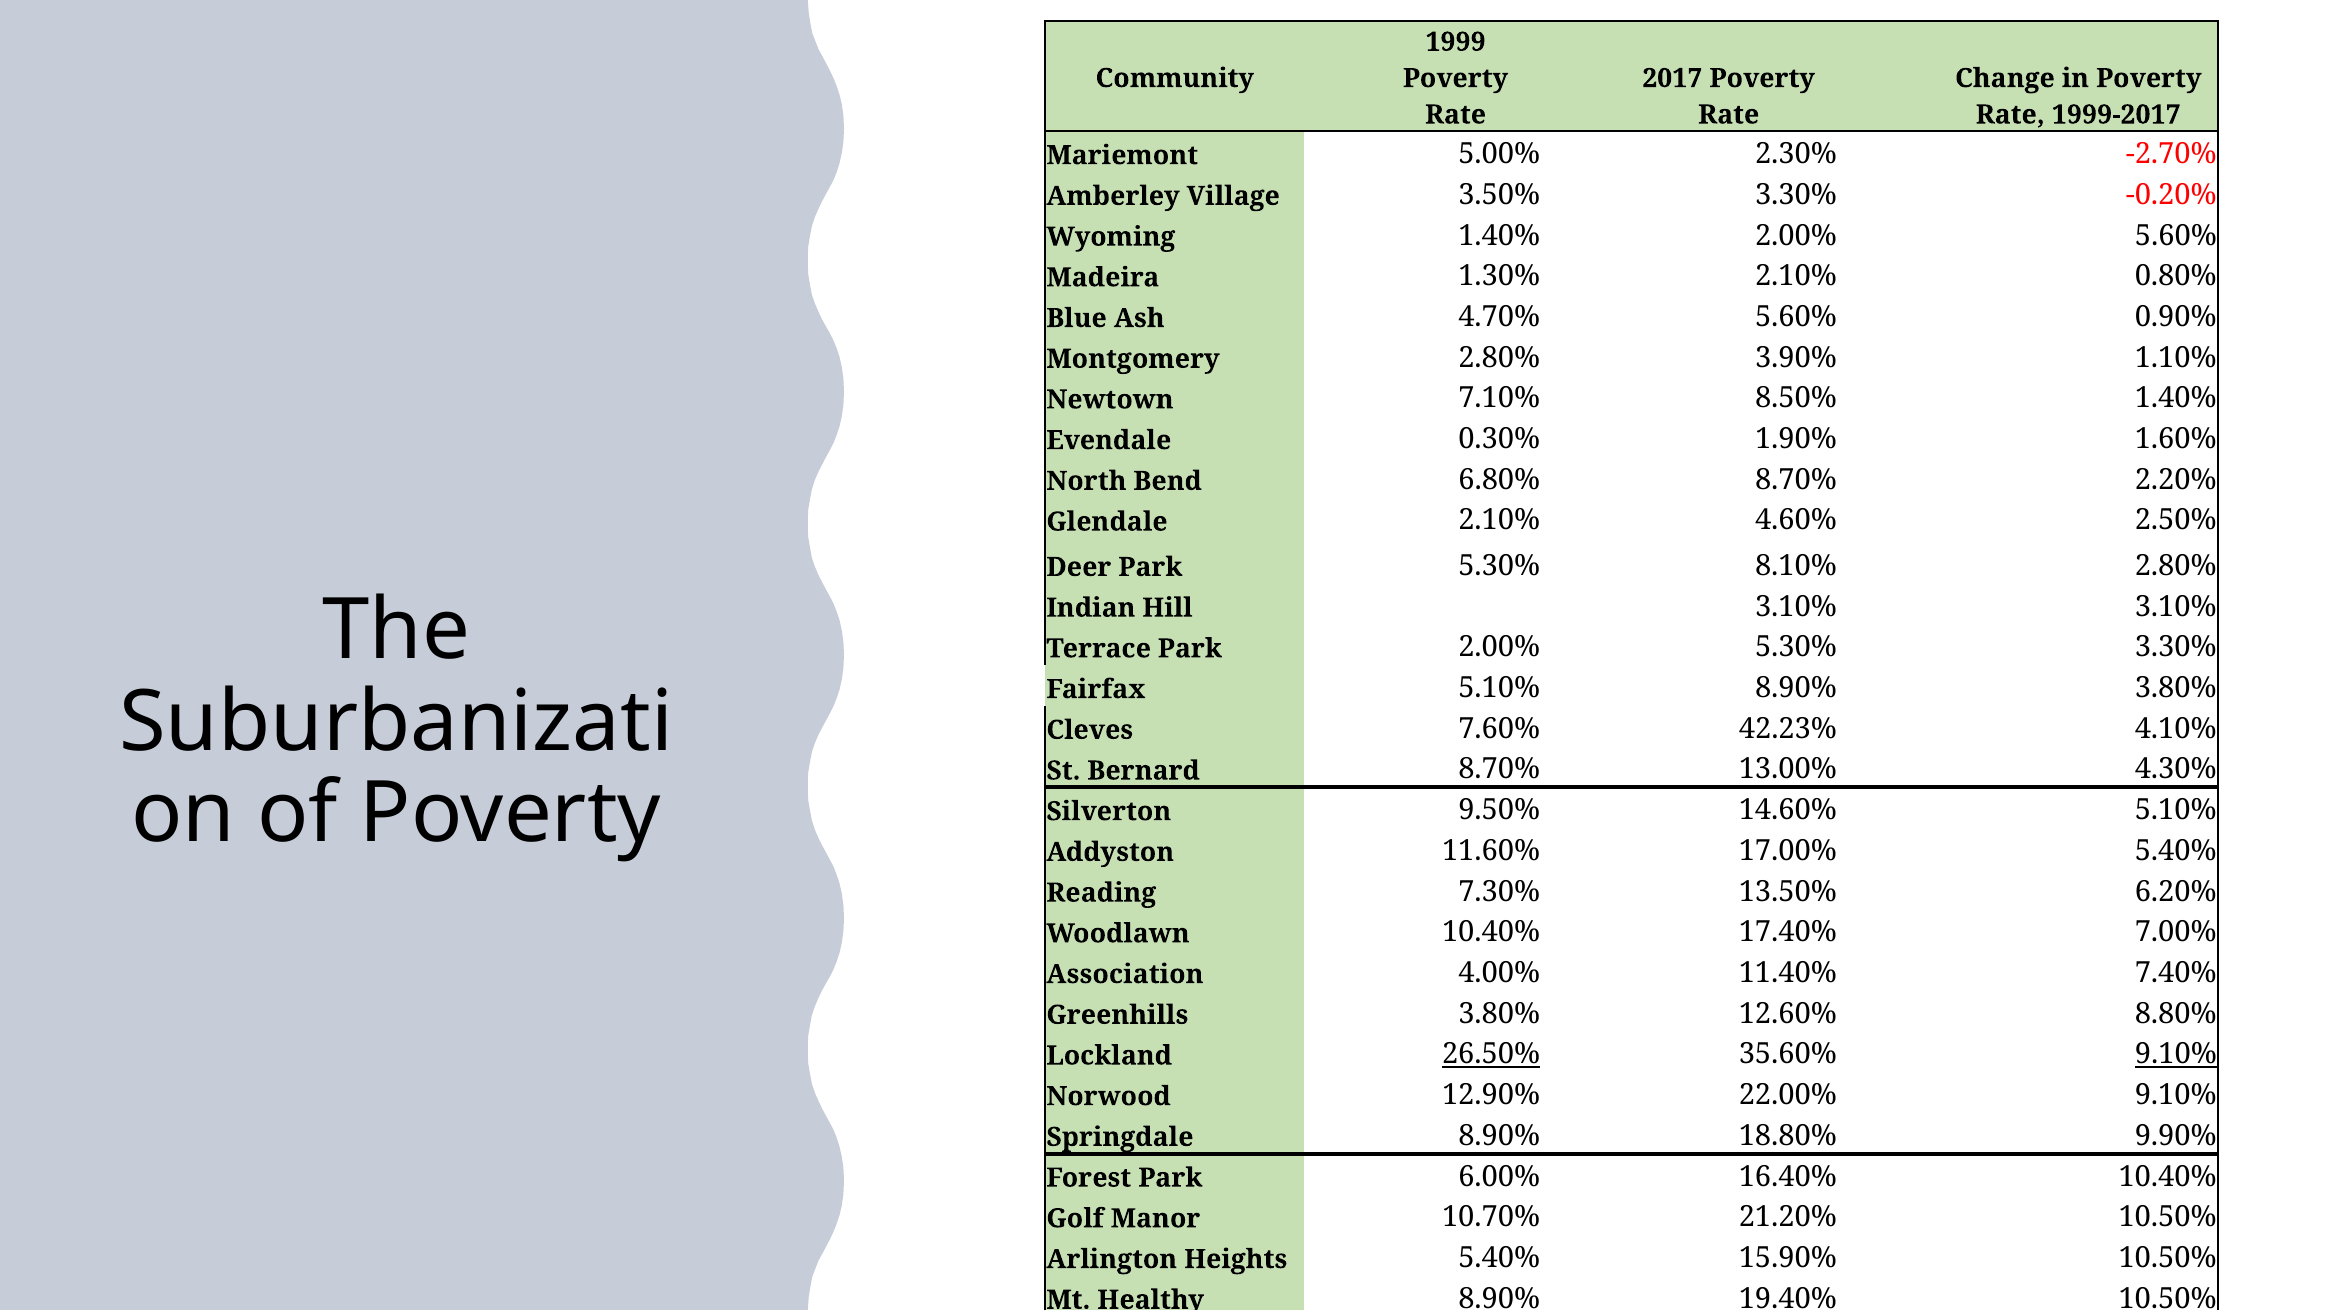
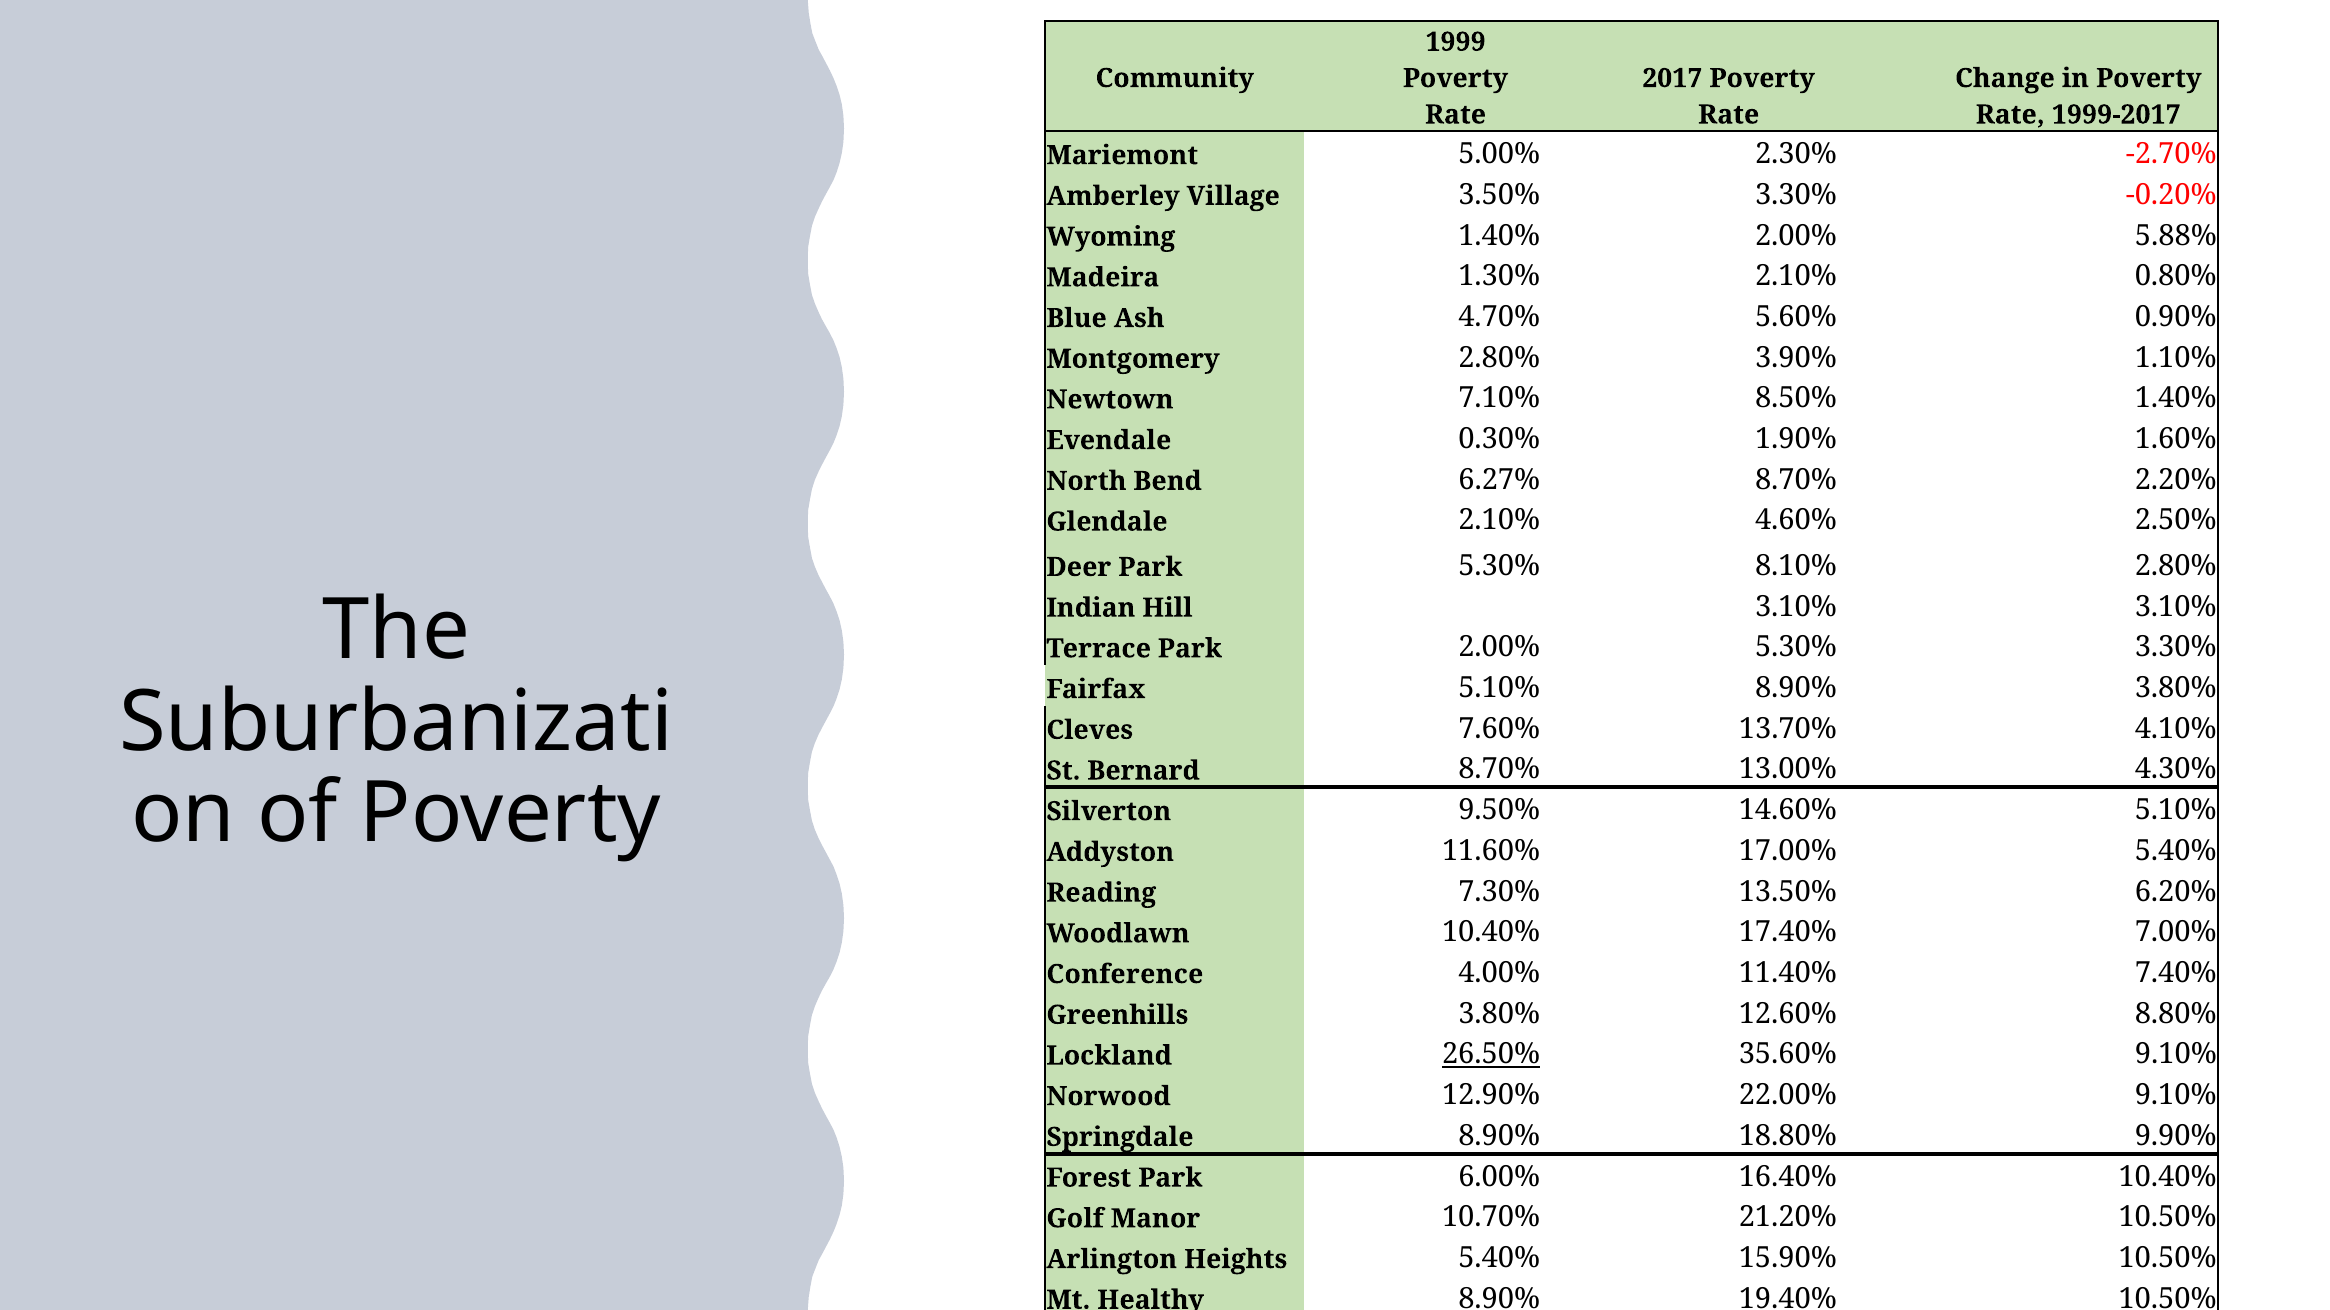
2.00% 5.60%: 5.60% -> 5.88%
6.80%: 6.80% -> 6.27%
42.23%: 42.23% -> 13.70%
Association: Association -> Conference
9.10% at (2176, 1055) underline: present -> none
